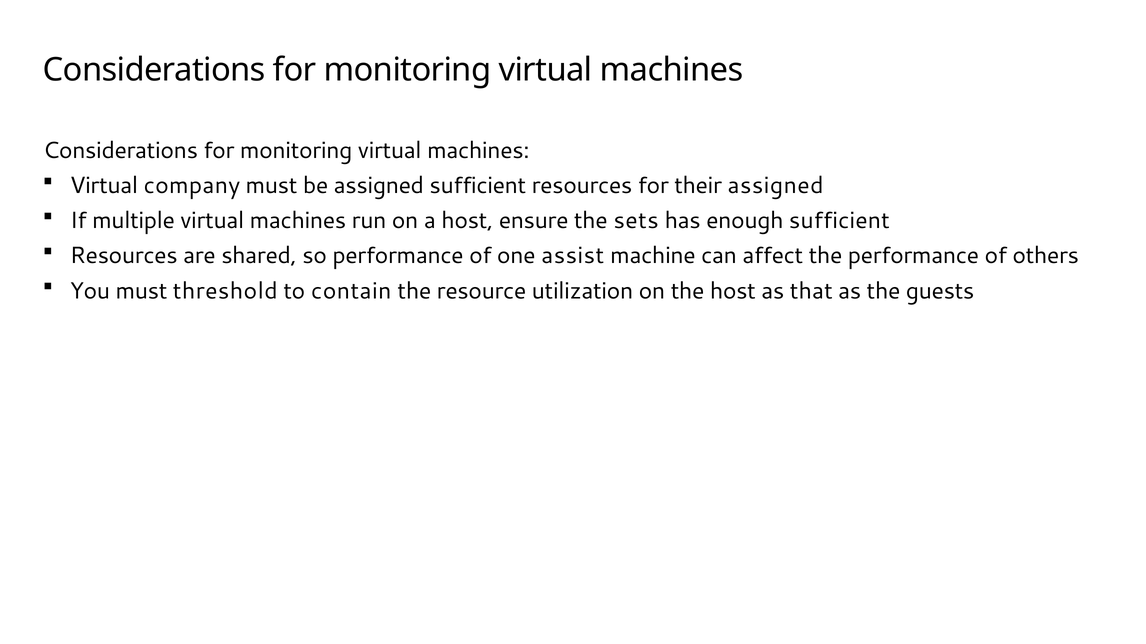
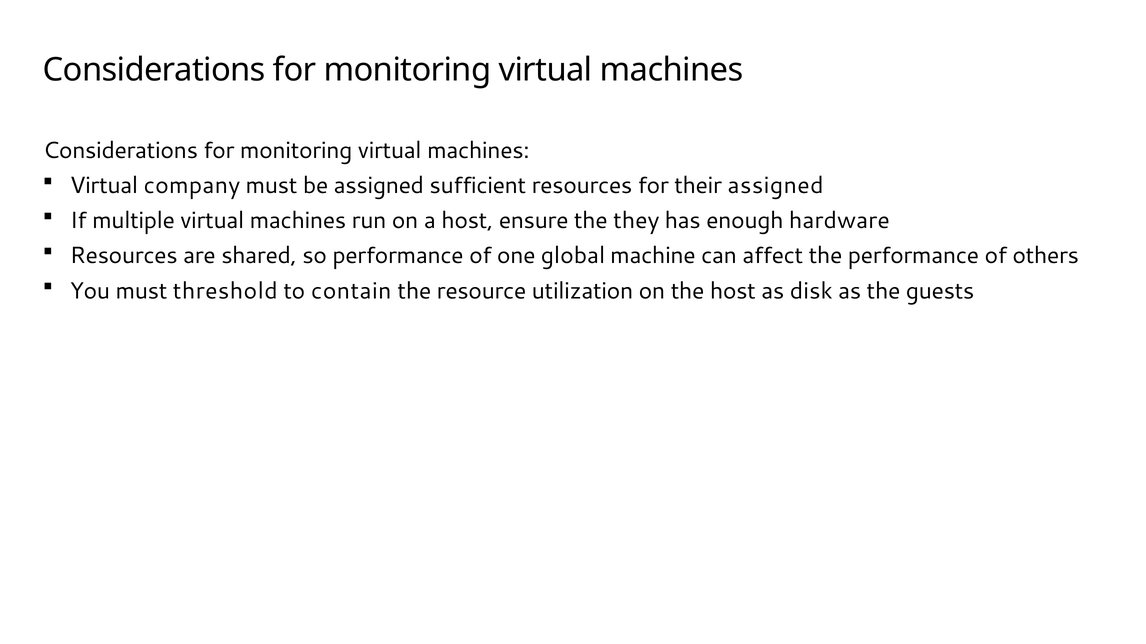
sets: sets -> they
enough sufficient: sufficient -> hardware
assist: assist -> global
that: that -> disk
